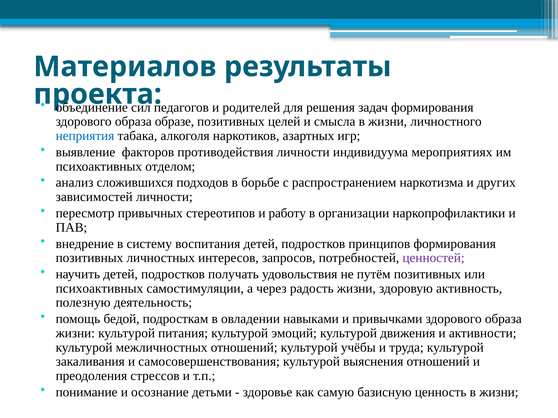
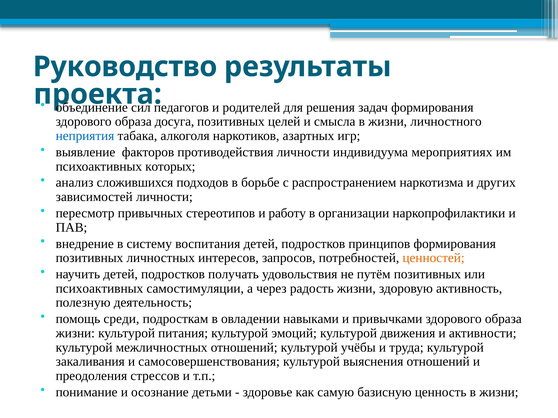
Материалов: Материалов -> Руководство
образе: образе -> досуга
отделом: отделом -> которых
ценностей colour: purple -> orange
бедой: бедой -> среди
